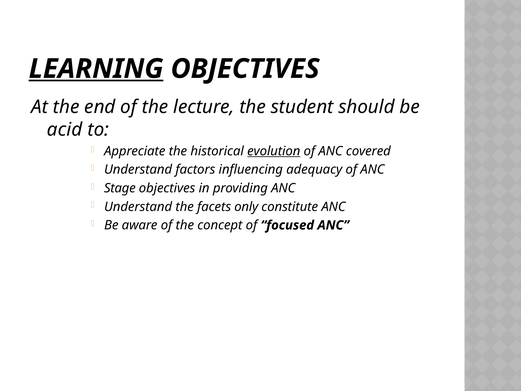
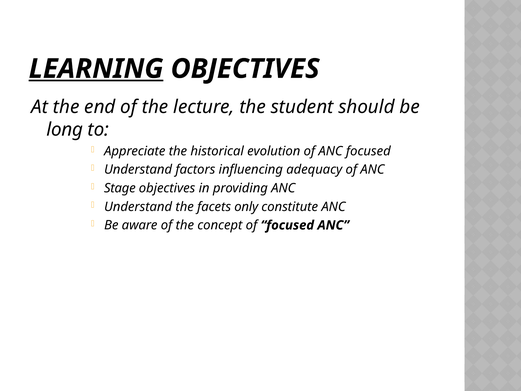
acid: acid -> long
evolution underline: present -> none
ANC covered: covered -> focused
